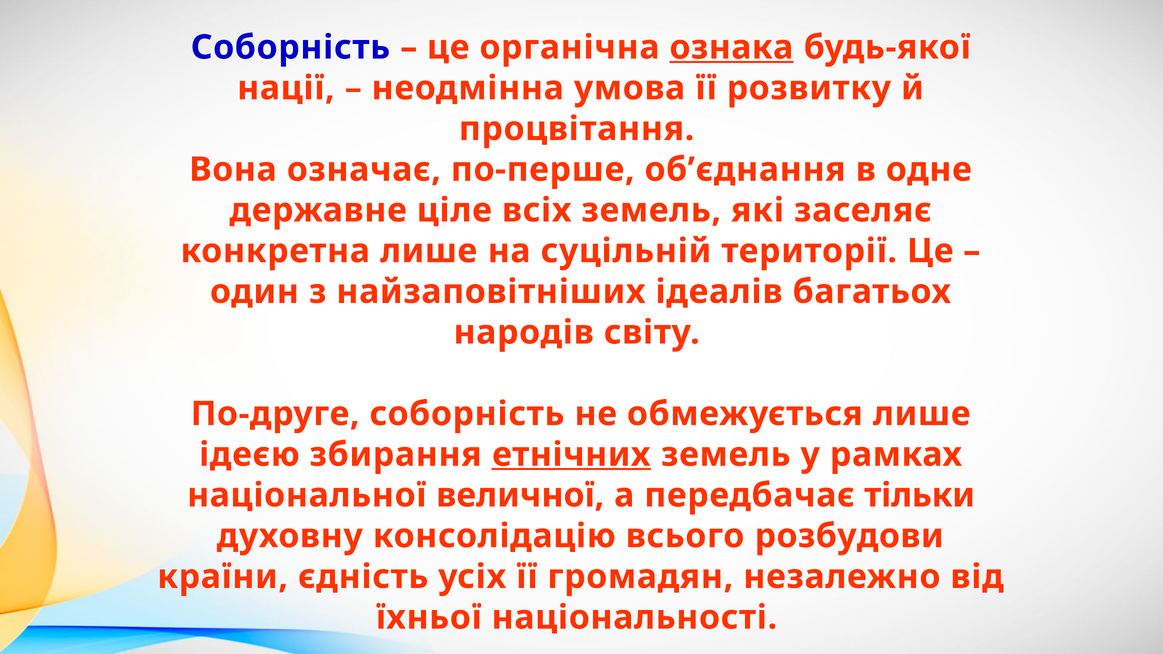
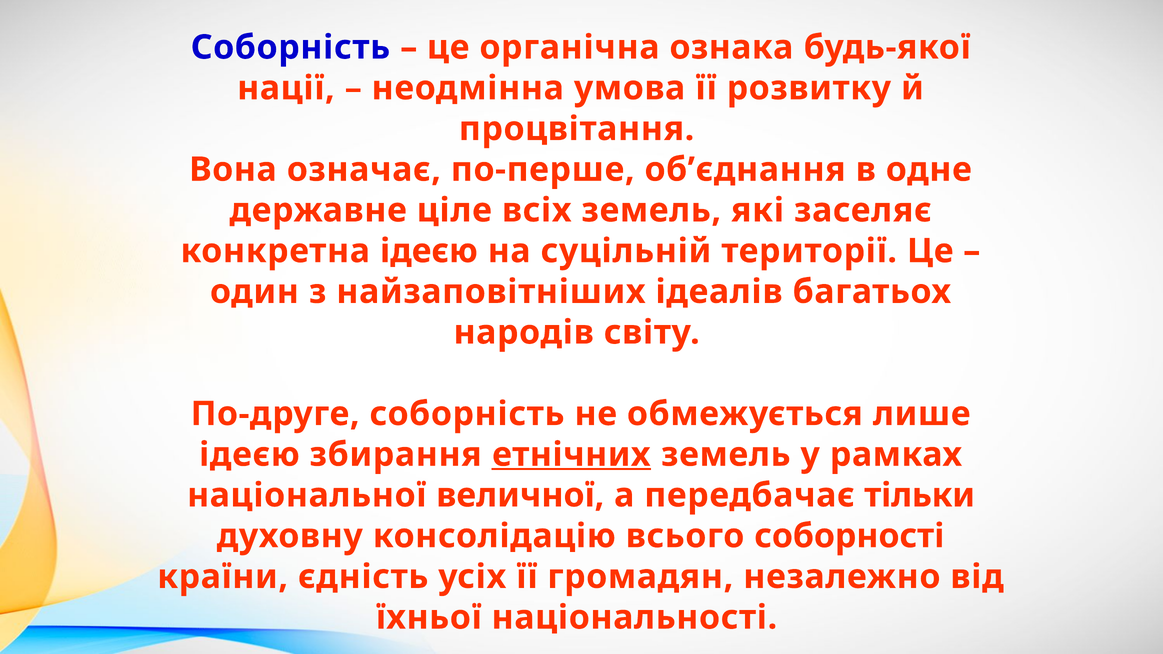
ознака underline: present -> none
конкретна лише: лише -> ідеєю
розбудови: розбудови -> соборності
